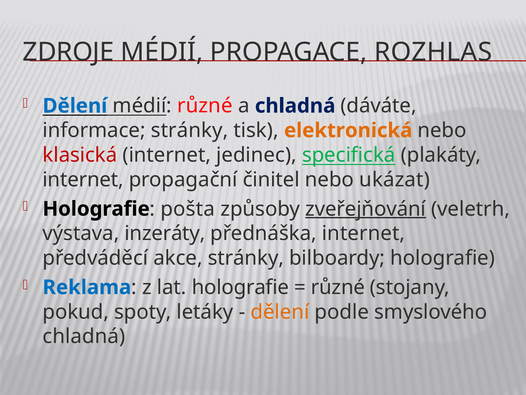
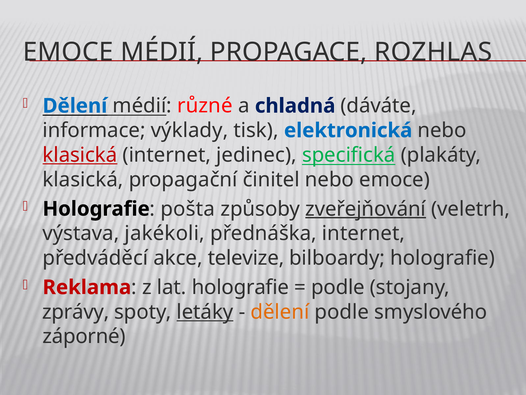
ZDROJE at (68, 52): ZDROJE -> EMOCE
informace stránky: stránky -> výklady
elektronická colour: orange -> blue
klasická at (80, 155) underline: none -> present
internet at (83, 179): internet -> klasická
nebo ukázat: ukázat -> emoce
inzeráty: inzeráty -> jakékoli
akce stránky: stránky -> televize
Reklama colour: blue -> red
různé at (338, 287): různé -> podle
pokud: pokud -> zprávy
letáky underline: none -> present
chladná at (84, 336): chladná -> záporné
